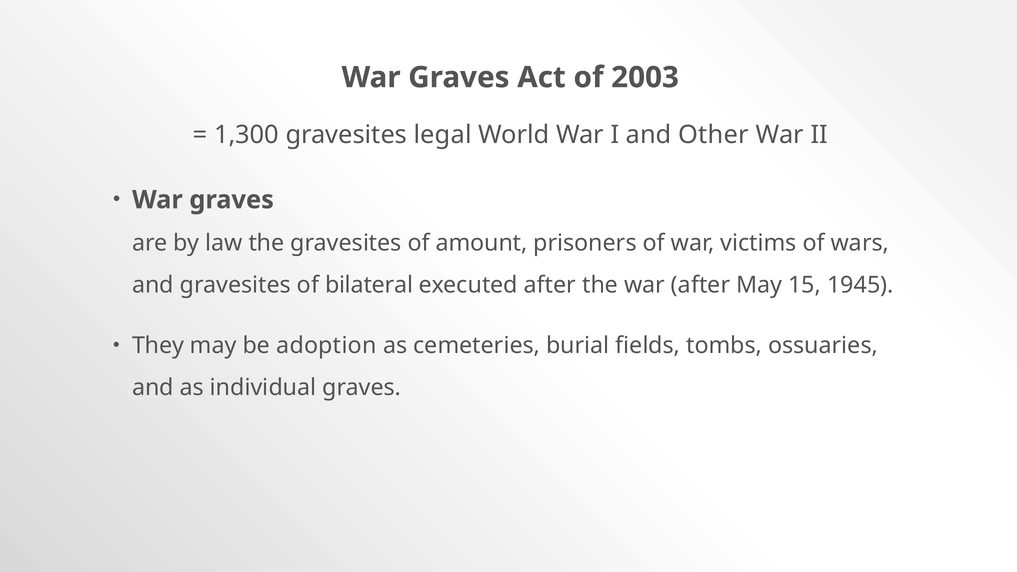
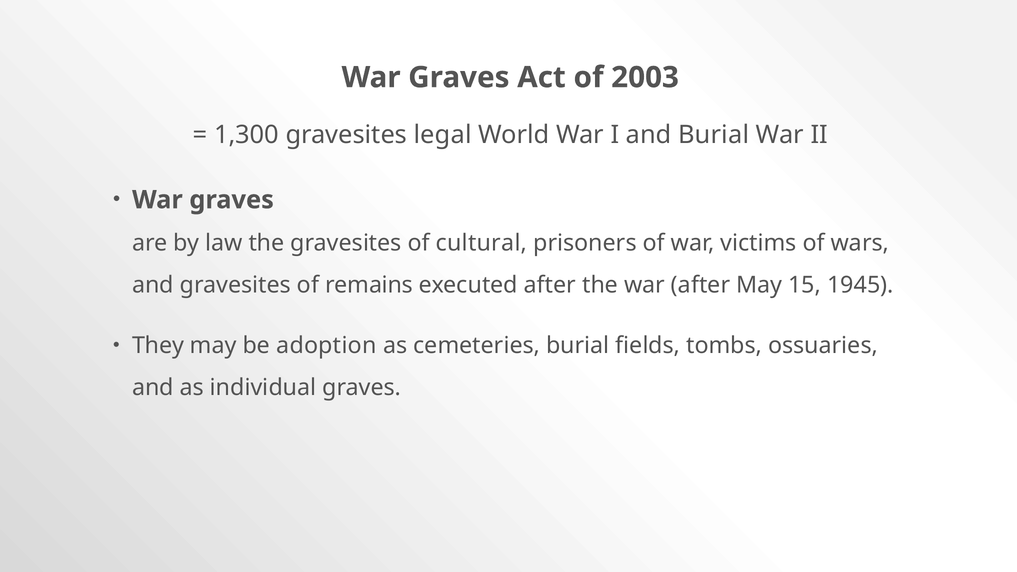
and Other: Other -> Burial
amount: amount -> cultural
bilateral: bilateral -> remains
